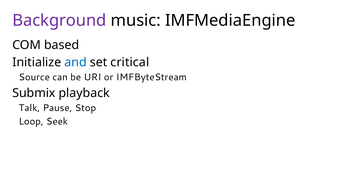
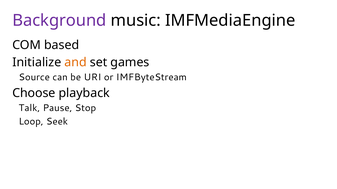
and colour: blue -> orange
critical: critical -> games
Submix: Submix -> Choose
